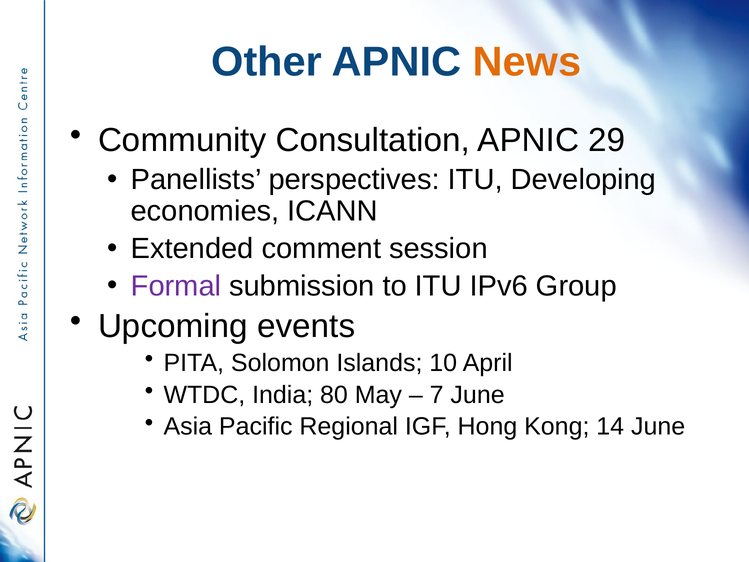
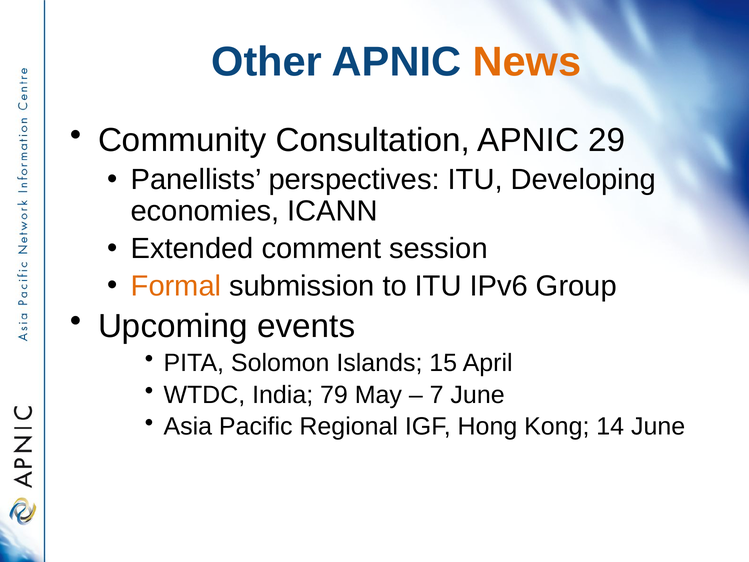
Formal colour: purple -> orange
10: 10 -> 15
80: 80 -> 79
